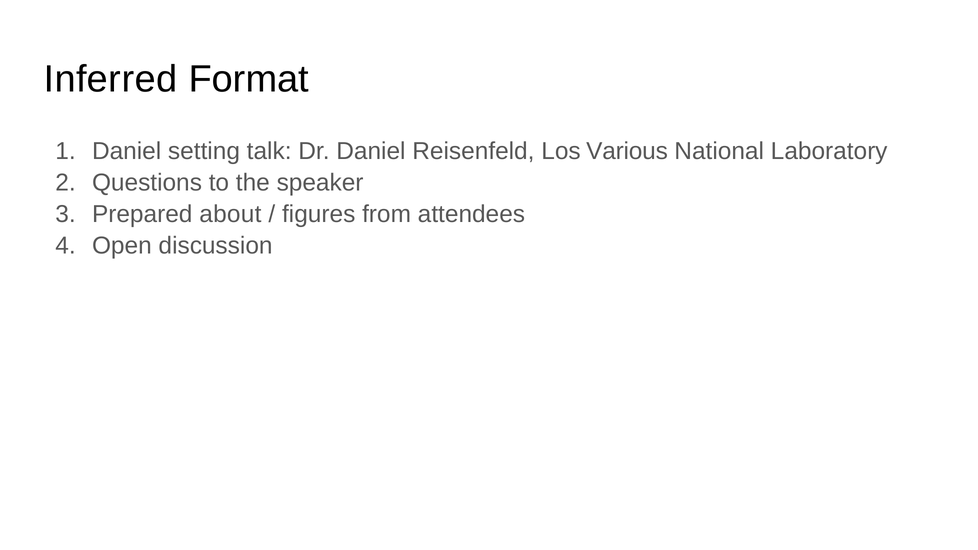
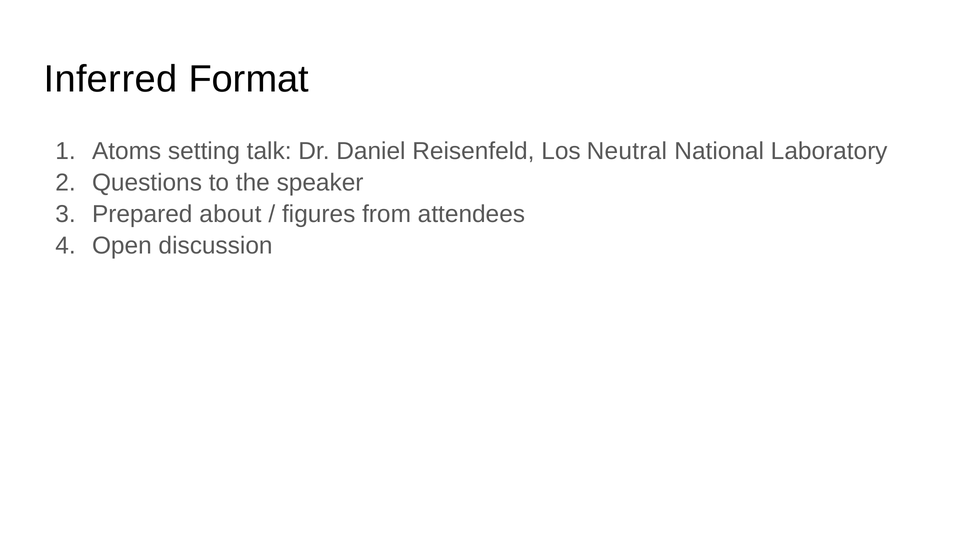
Daniel at (127, 151): Daniel -> Atoms
Various: Various -> Neutral
